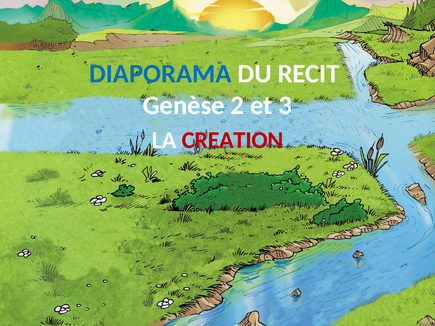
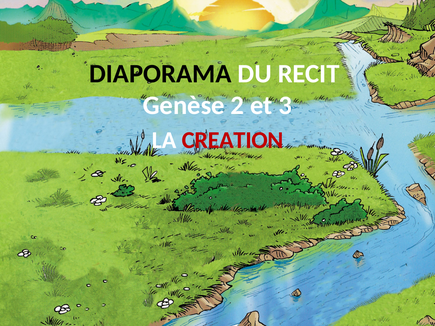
DIAPORAMA colour: blue -> black
